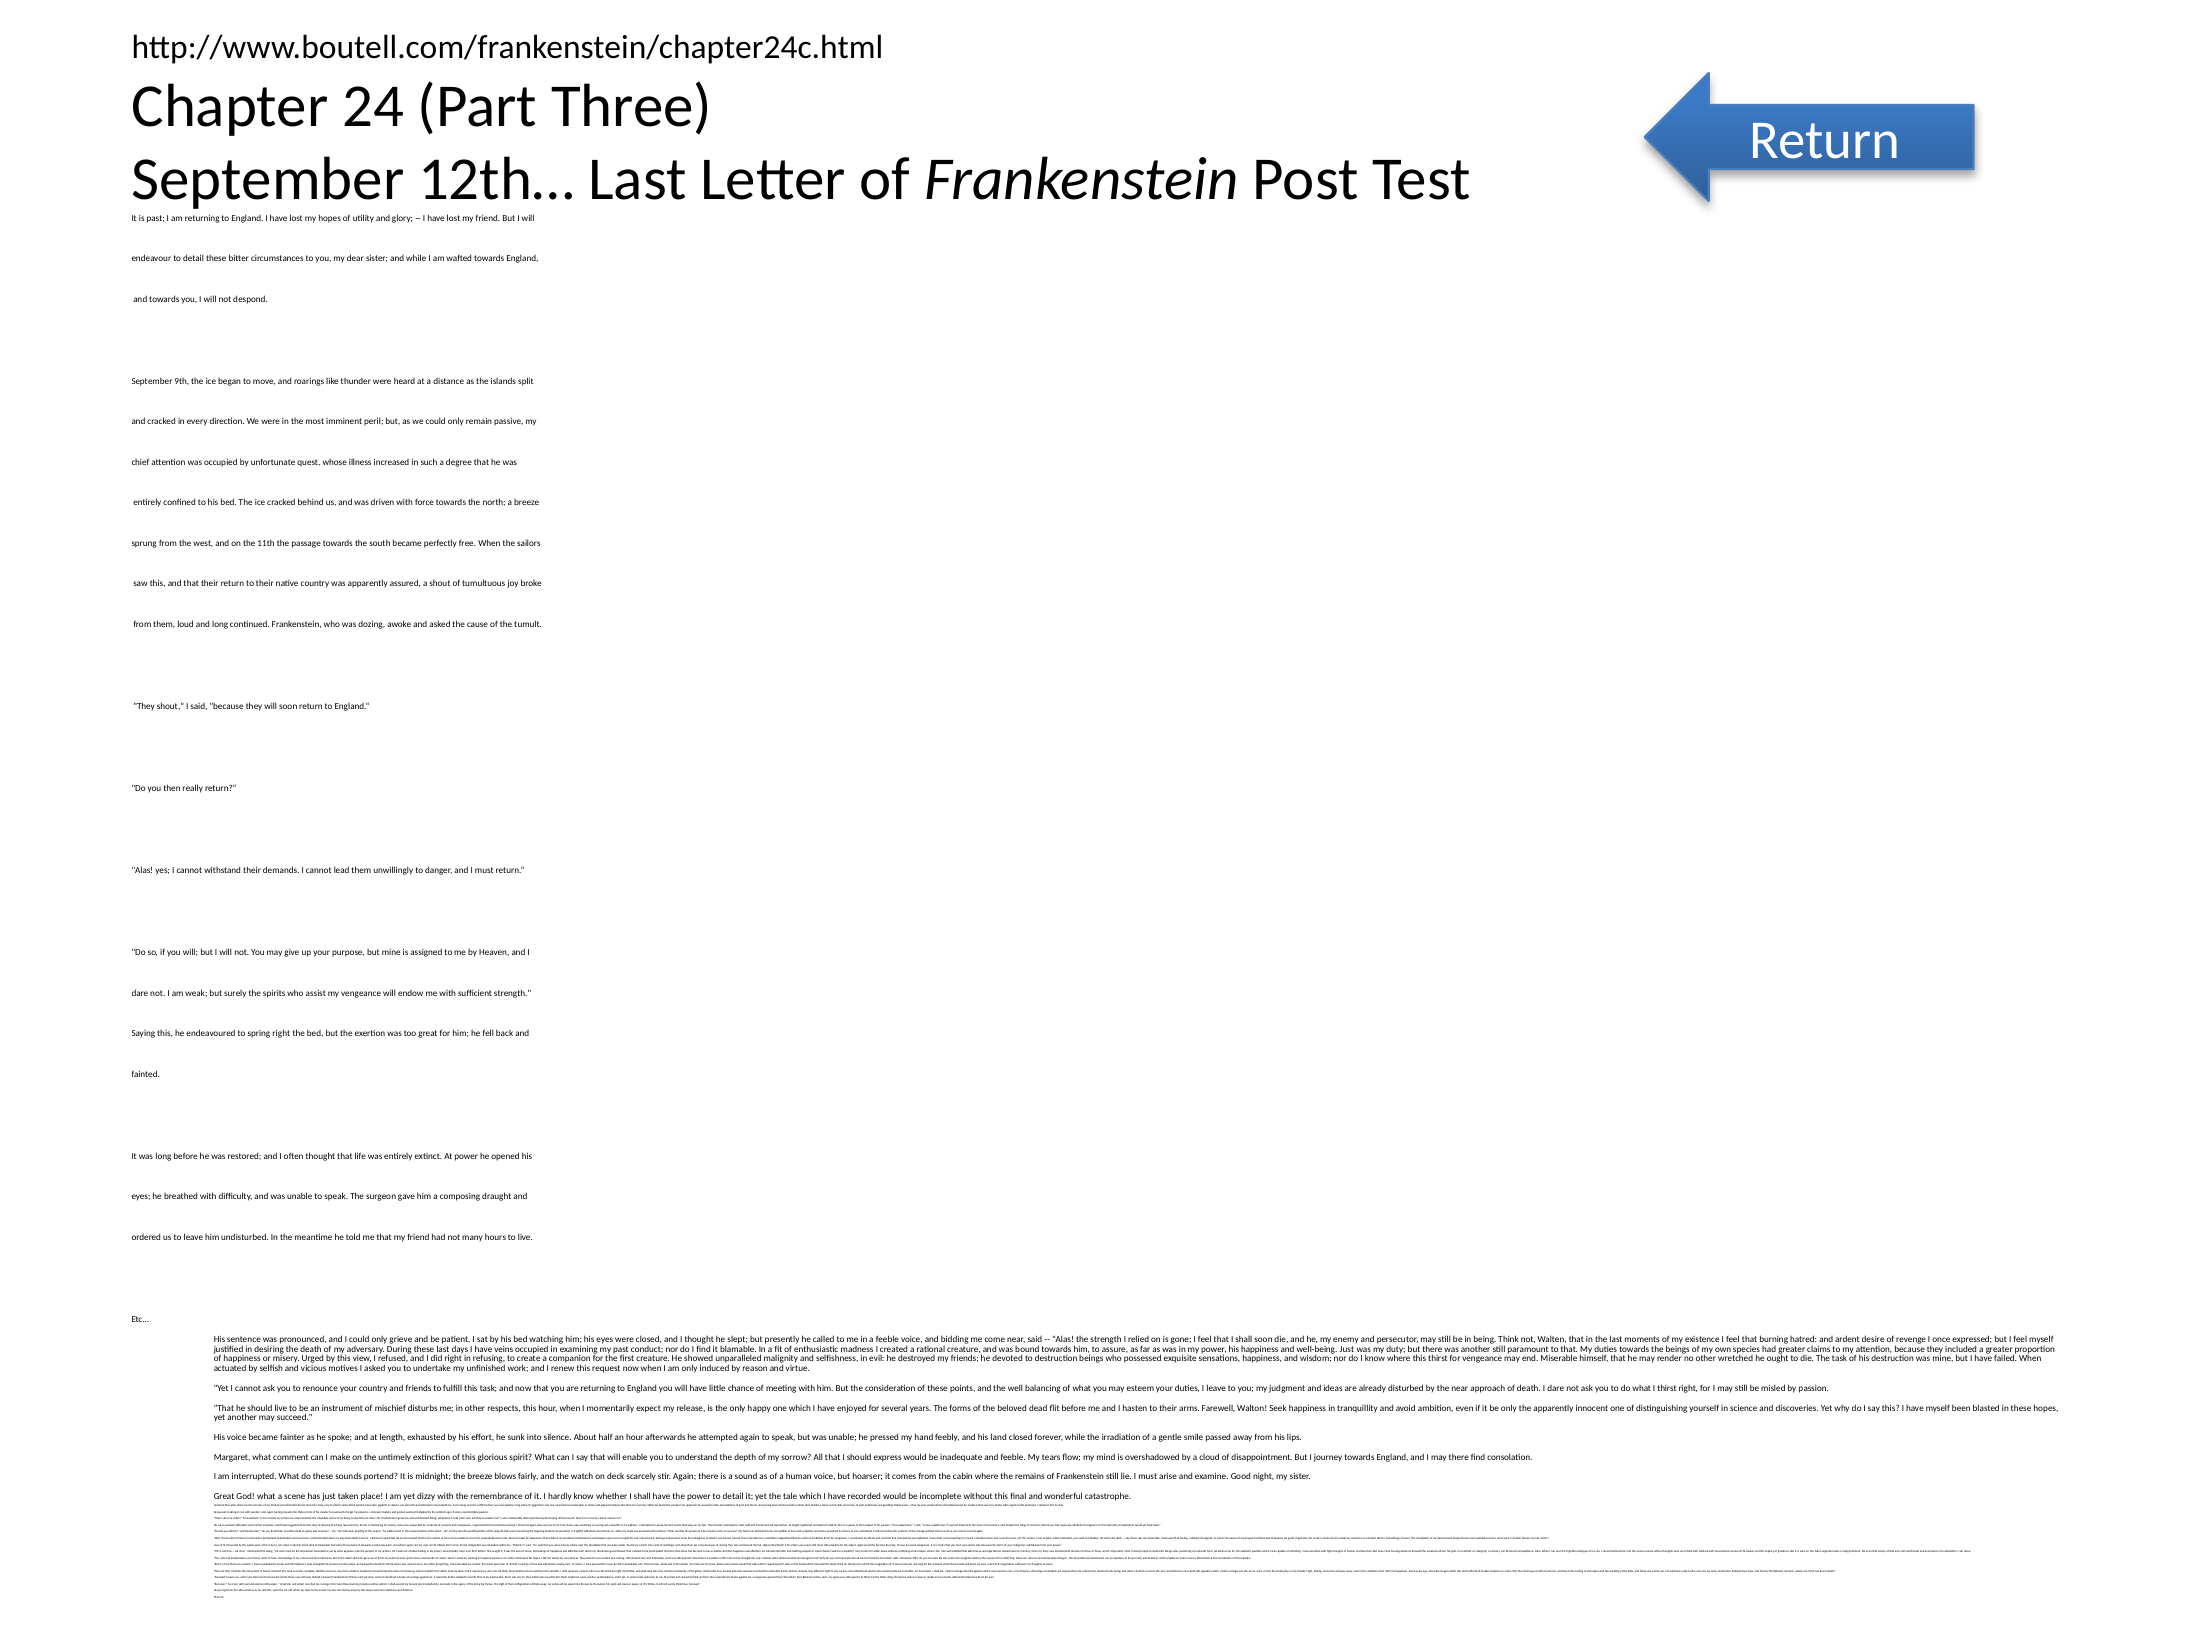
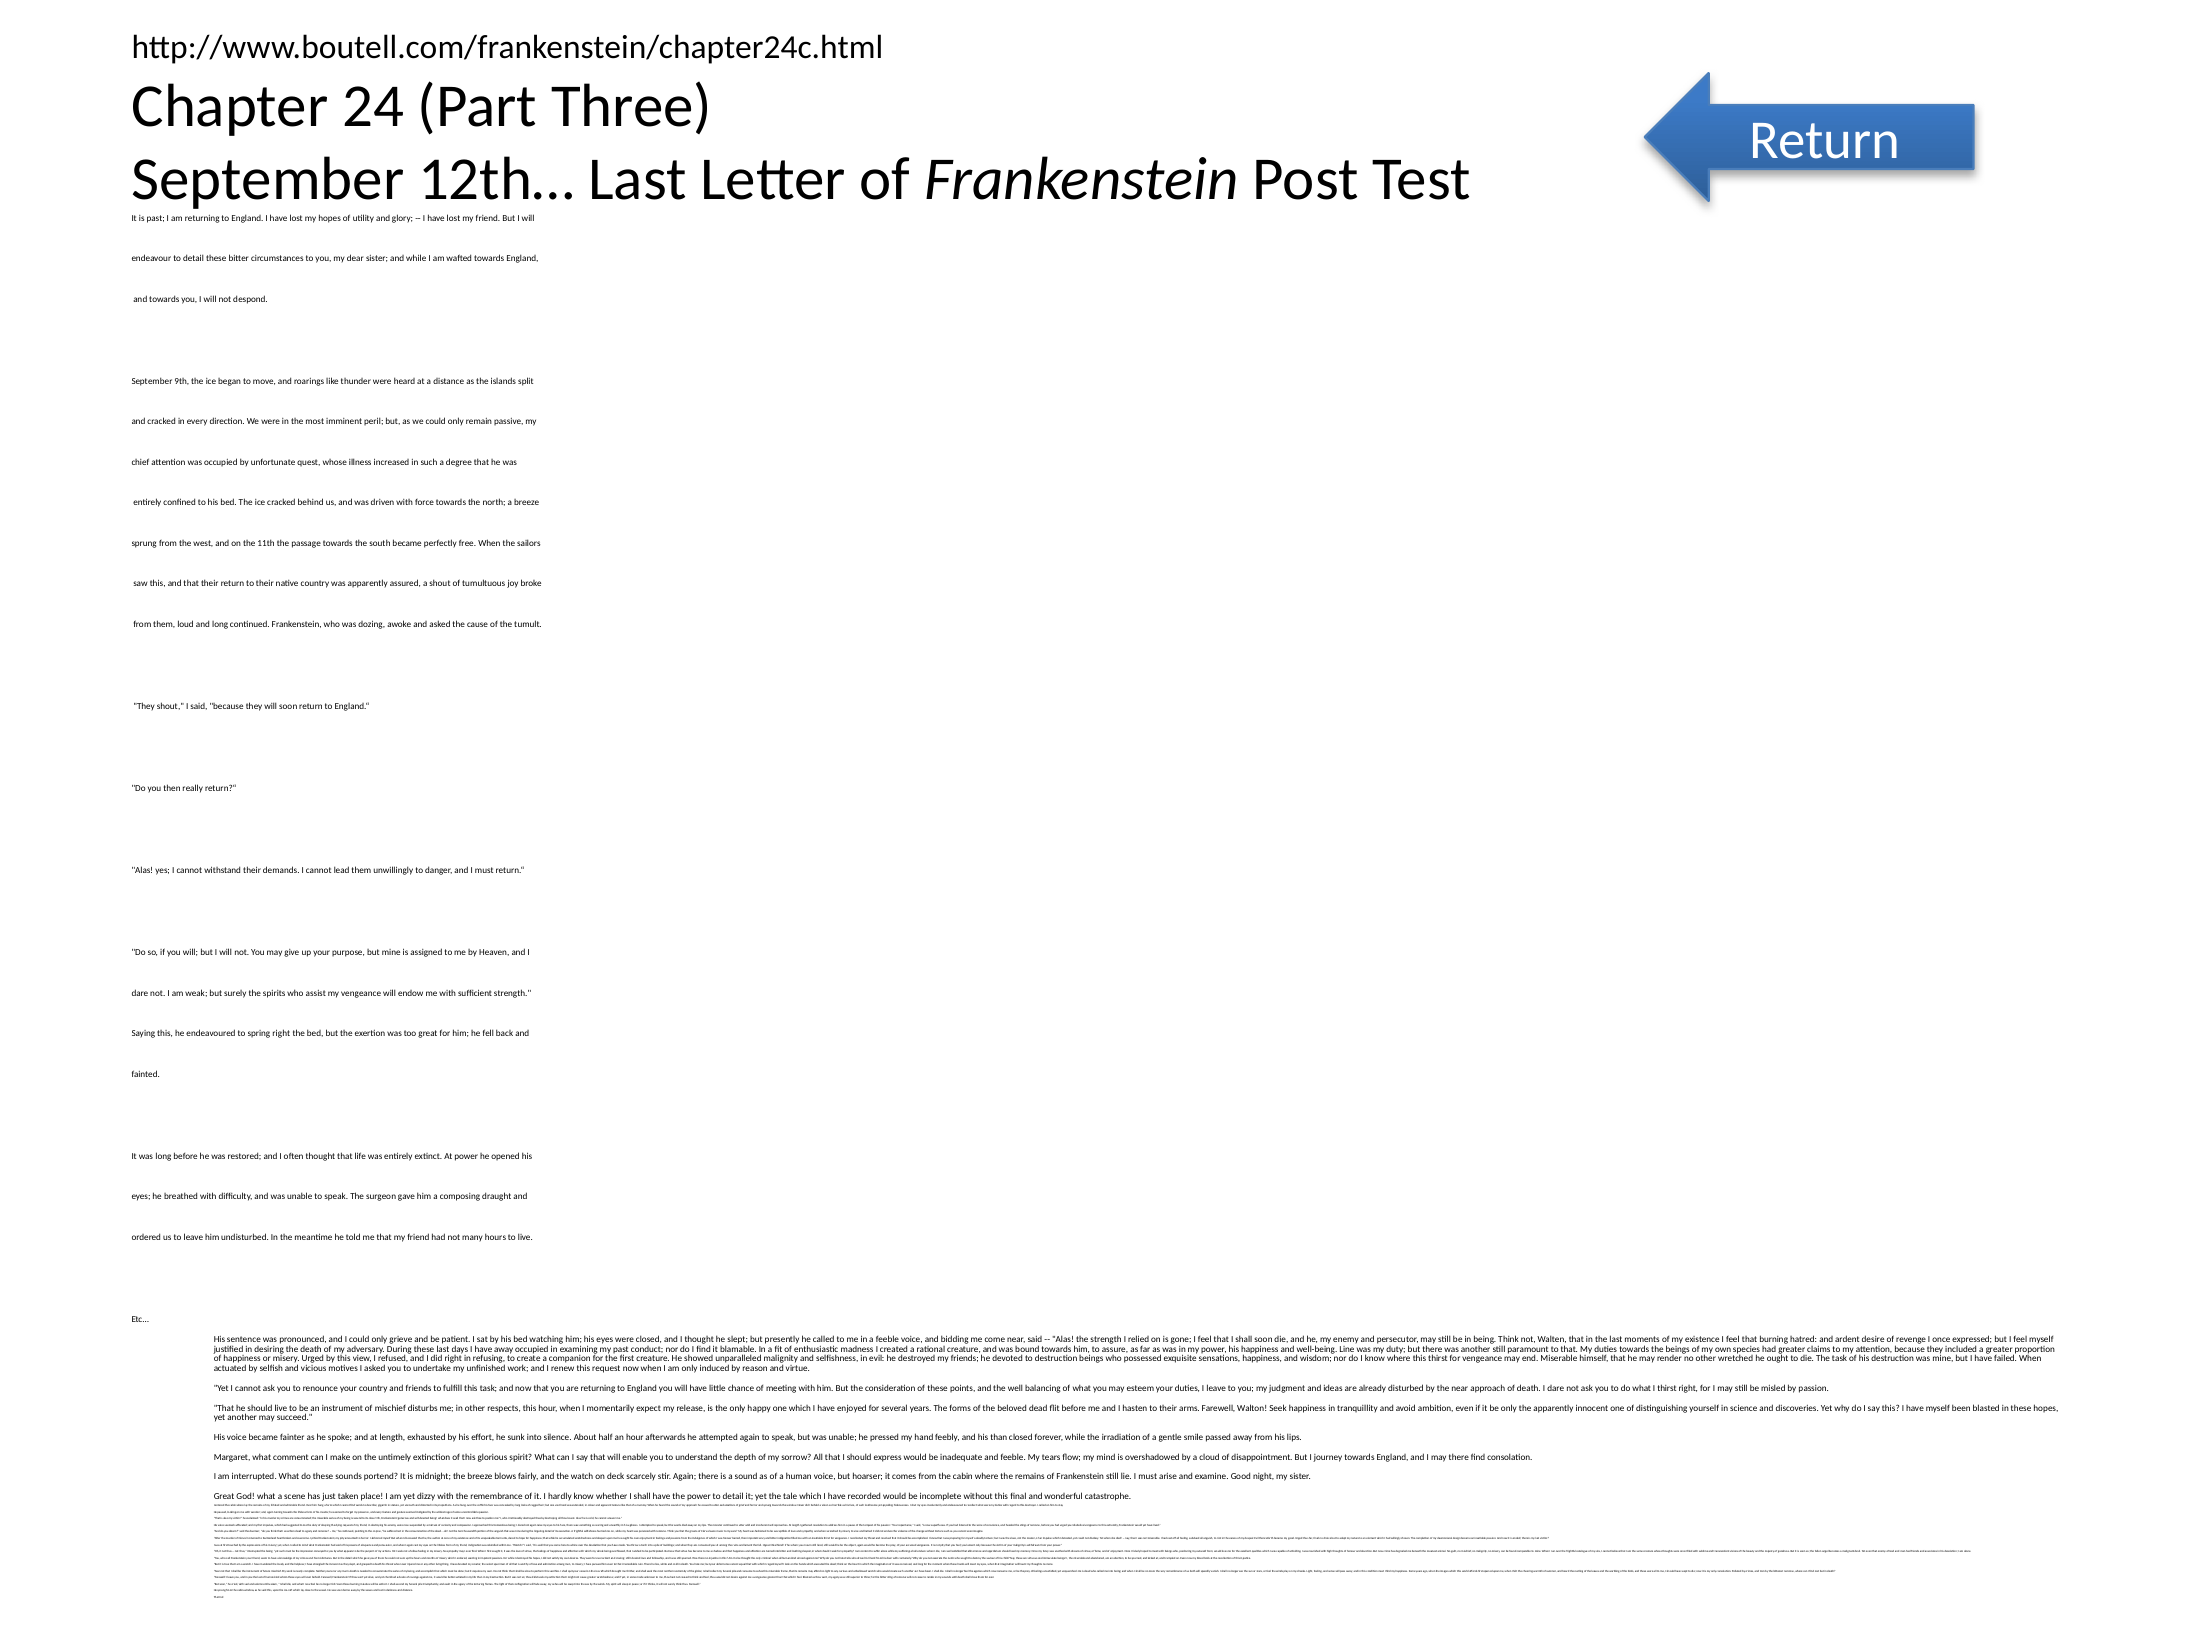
have veins: veins -> away
well-being Just: Just -> Line
his land: land -> than
